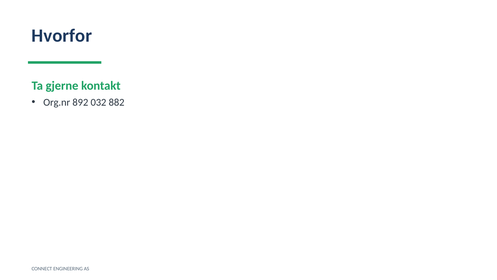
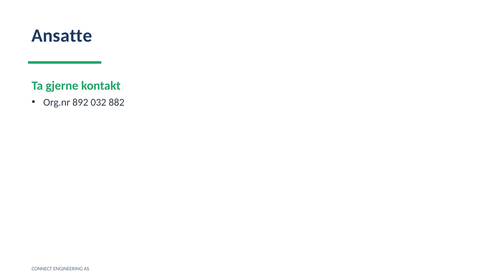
Hvorfor: Hvorfor -> Ansatte
